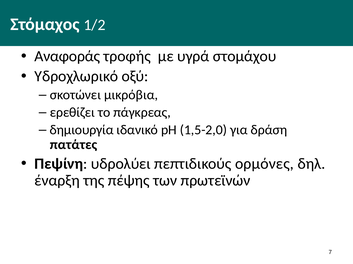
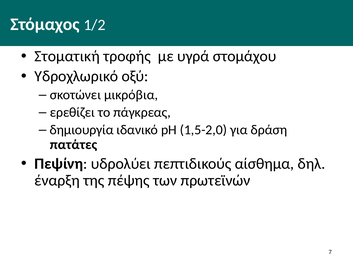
Αναφοράς: Αναφοράς -> Στοματική
ορμόνες: ορμόνες -> αίσθημα
